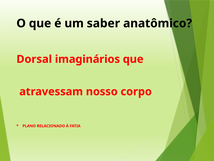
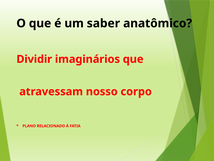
Dorsal: Dorsal -> Dividir
